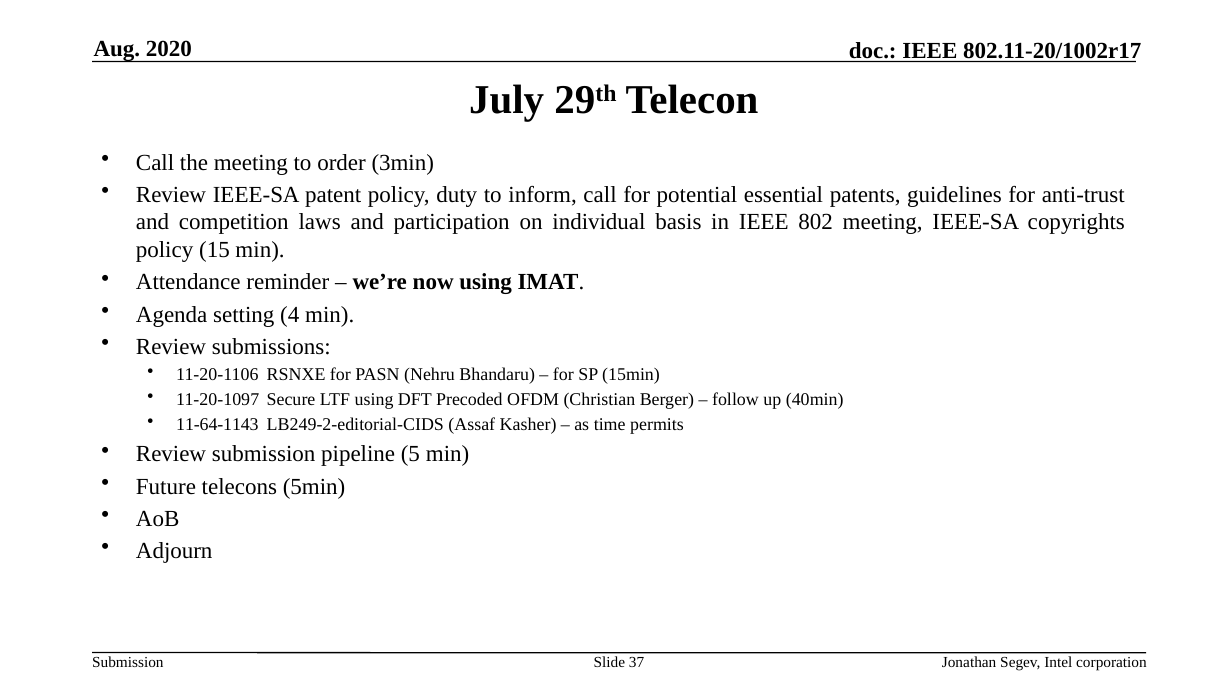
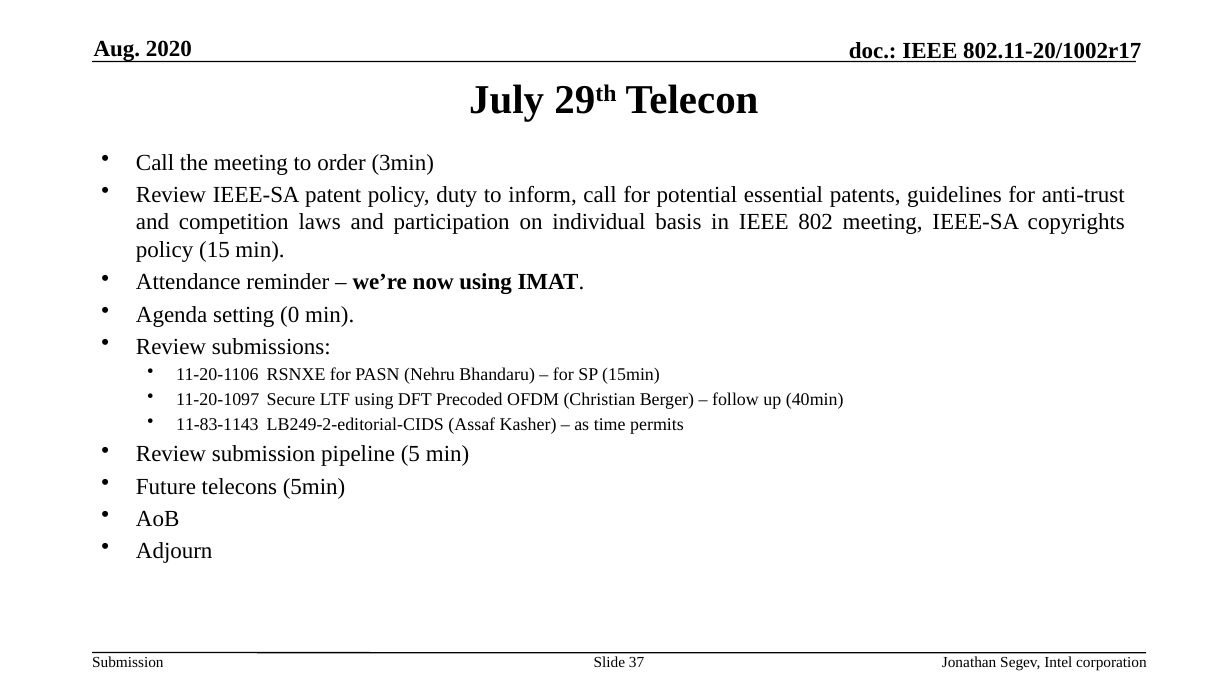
4: 4 -> 0
11-64-1143: 11-64-1143 -> 11-83-1143
